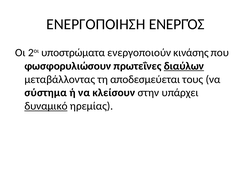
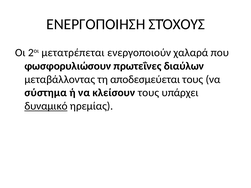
ΕΝΕΡΓΌΣ: ΕΝΕΡΓΌΣ -> ΣΤΌΧΟΥΣ
υποστρώματα: υποστρώματα -> μετατρέπεται
κινάσης: κινάσης -> χαλαρά
διαύλων underline: present -> none
κλείσουν στην: στην -> τους
